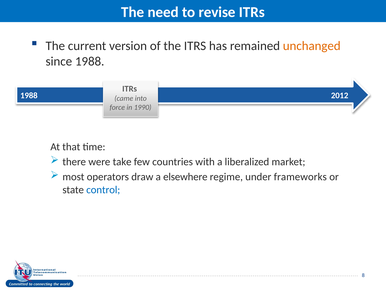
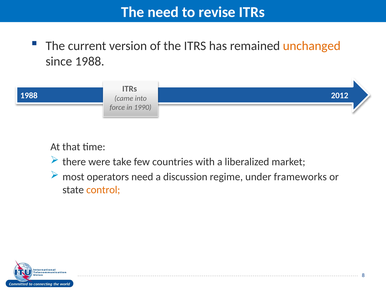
operators draw: draw -> need
elsewhere: elsewhere -> discussion
control colour: blue -> orange
